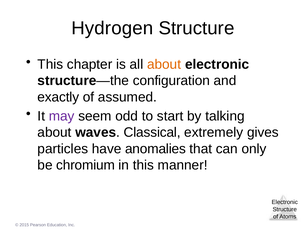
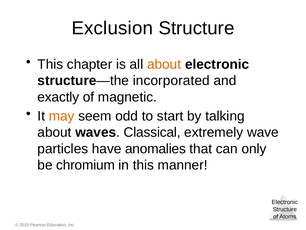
Hydrogen: Hydrogen -> Exclusion
configuration: configuration -> incorporated
assumed: assumed -> magnetic
may colour: purple -> orange
gives: gives -> wave
